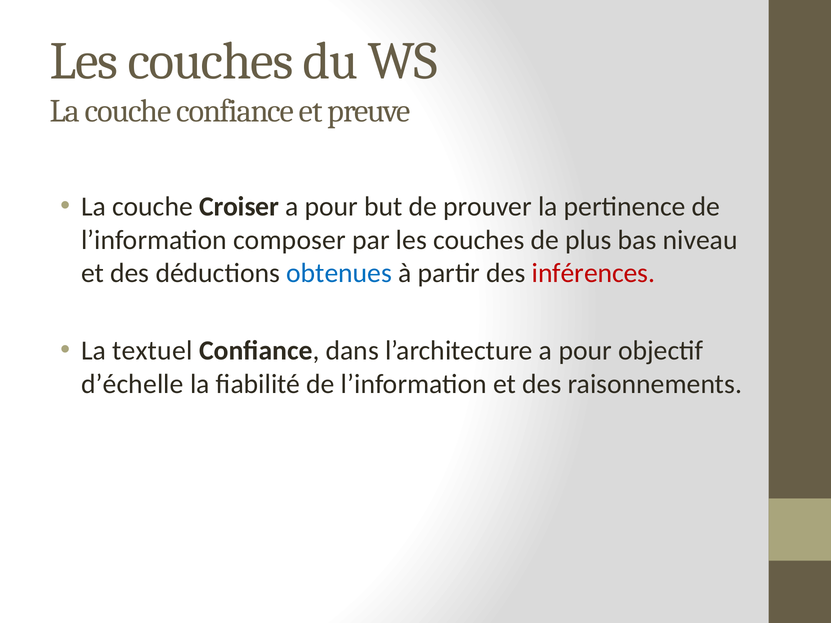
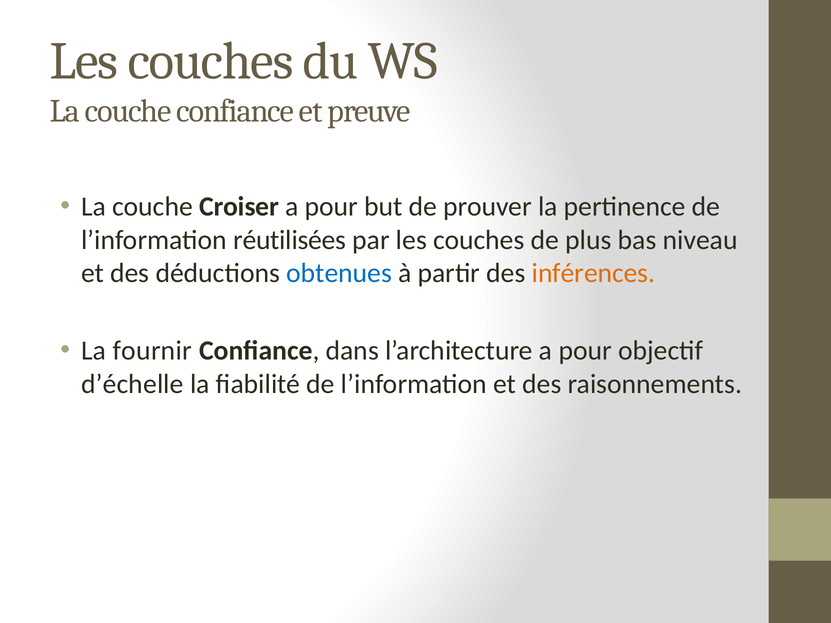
composer: composer -> réutilisées
inférences colour: red -> orange
textuel: textuel -> fournir
